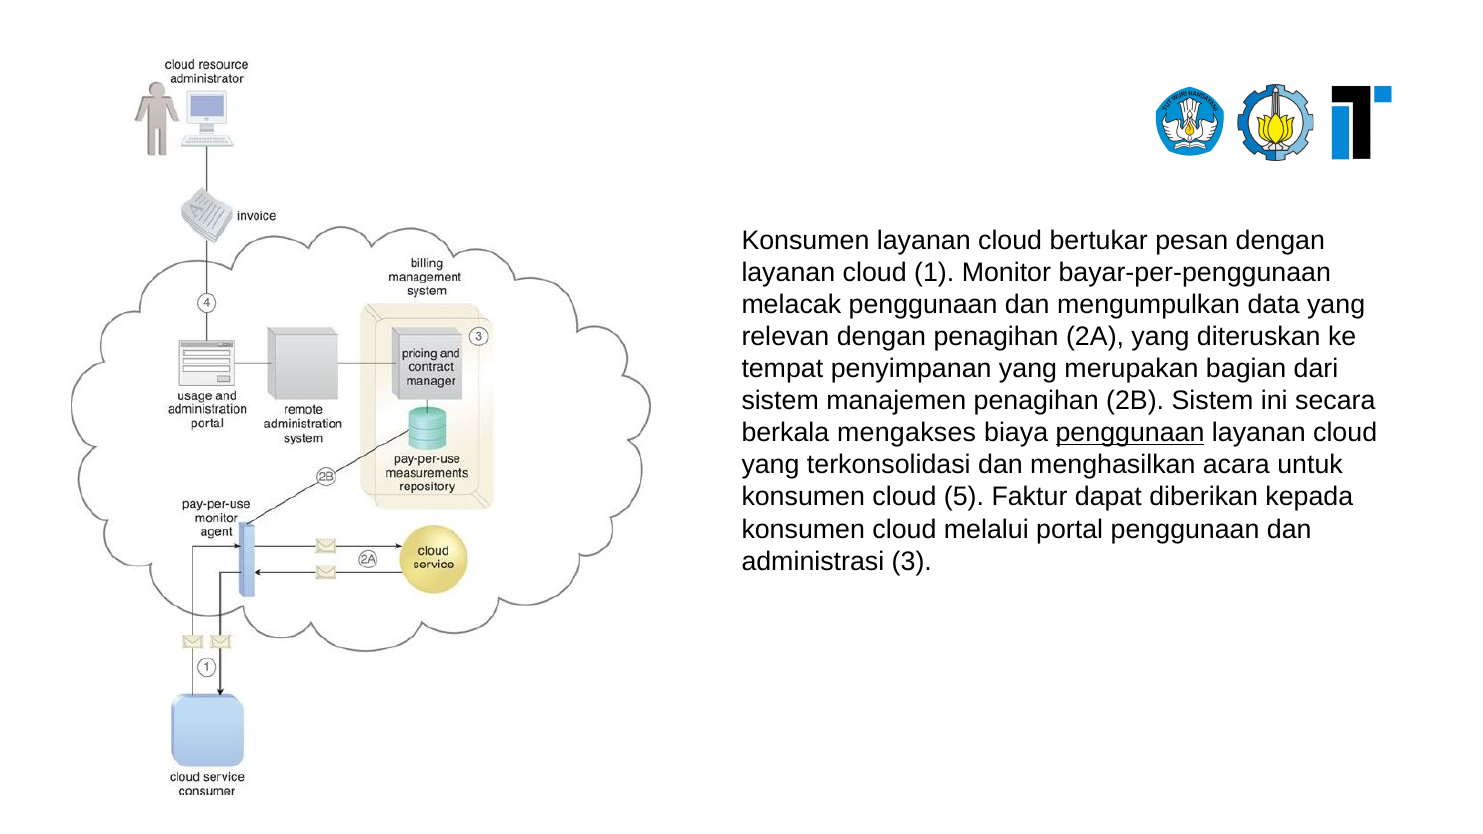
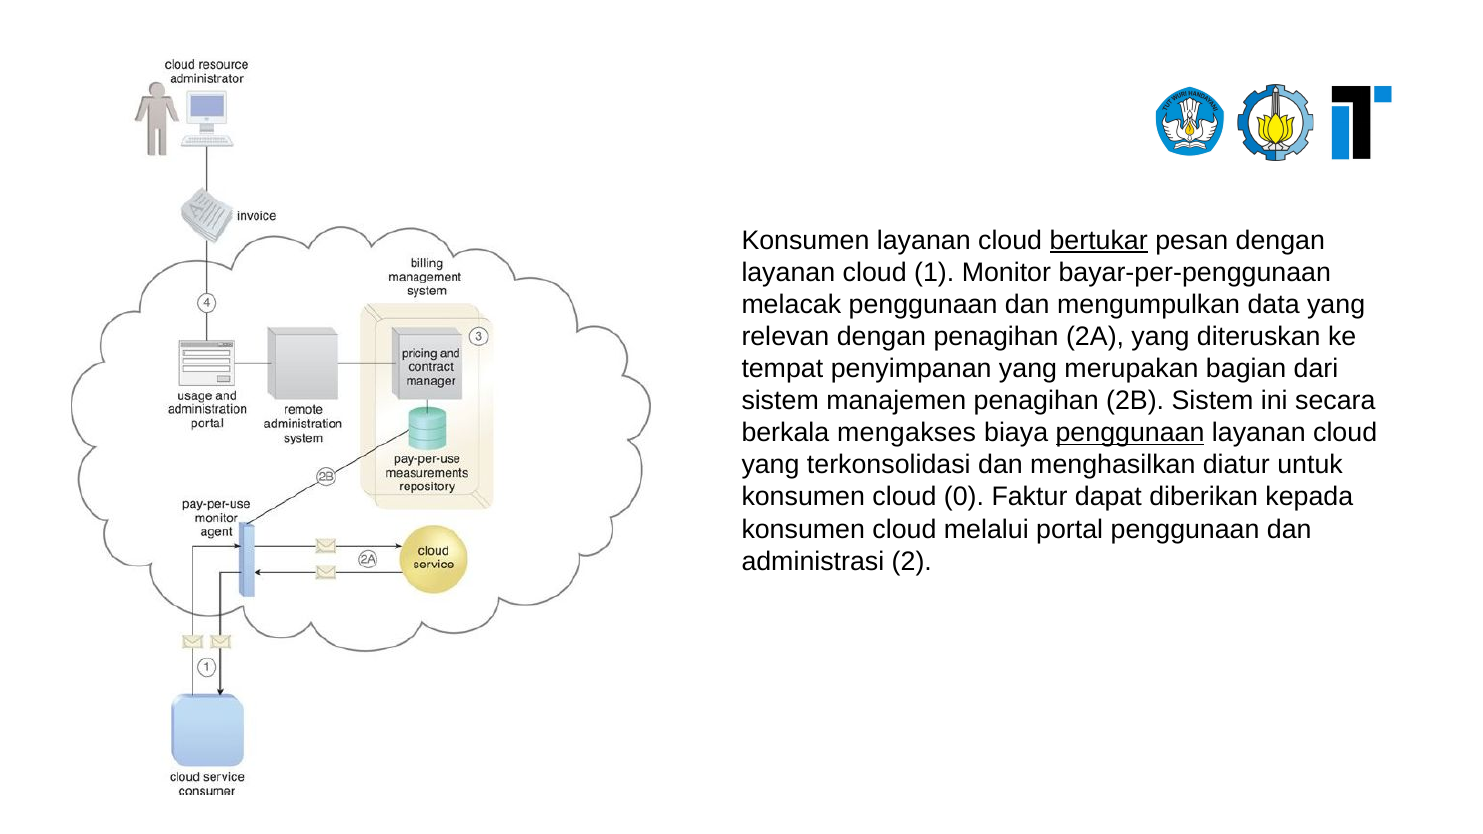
bertukar underline: none -> present
acara: acara -> diatur
5: 5 -> 0
3: 3 -> 2
